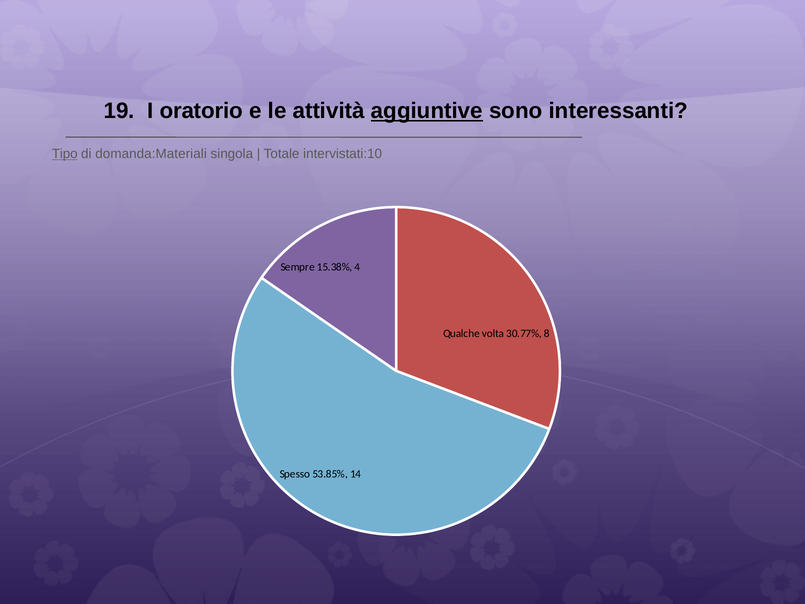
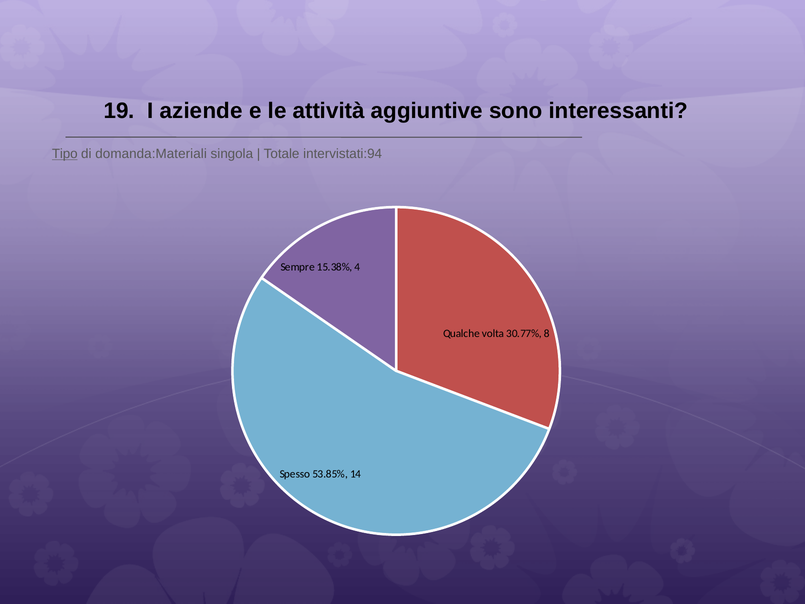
oratorio: oratorio -> aziende
aggiuntive underline: present -> none
intervistati:10: intervistati:10 -> intervistati:94
